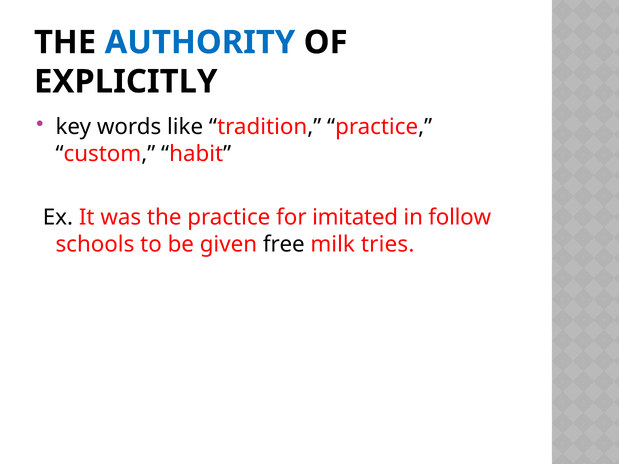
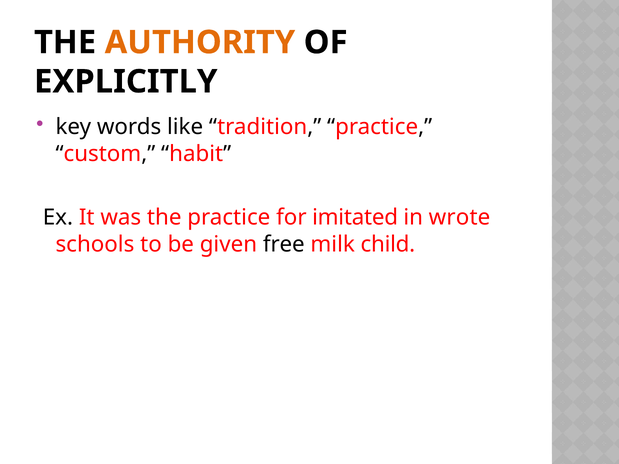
AUTHORITY colour: blue -> orange
follow: follow -> wrote
tries: tries -> child
